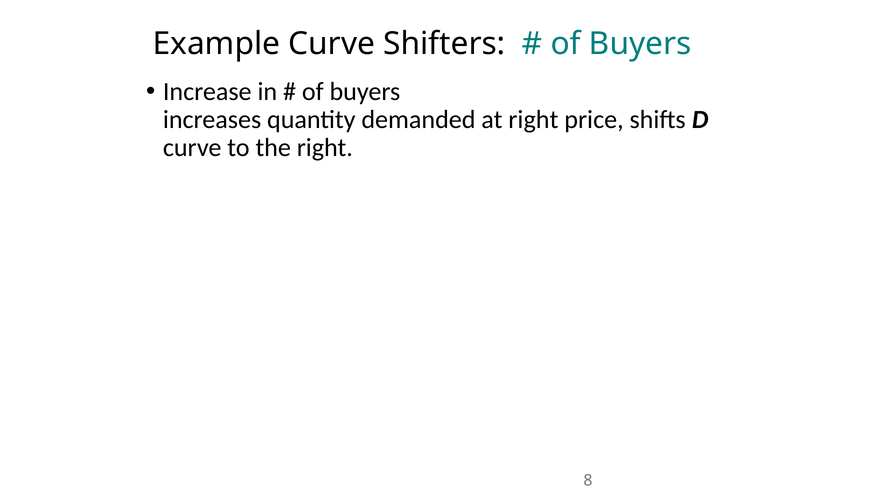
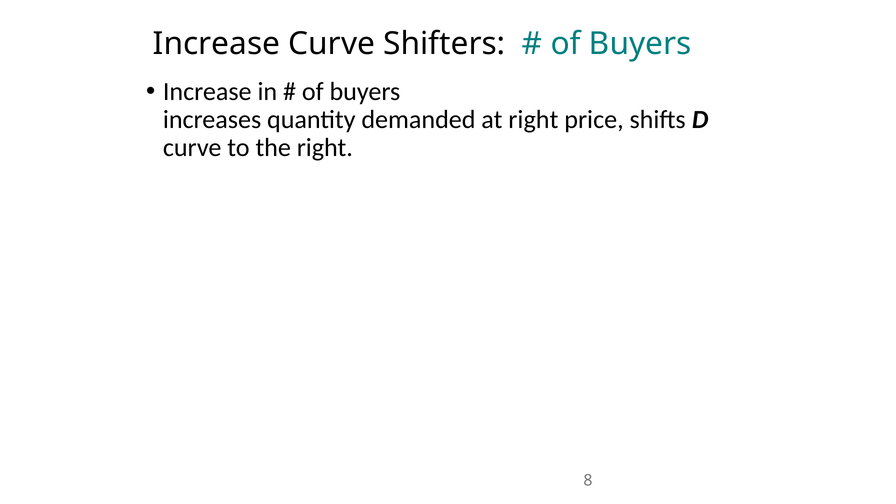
Example at (216, 44): Example -> Increase
